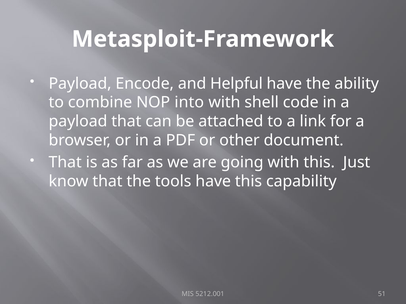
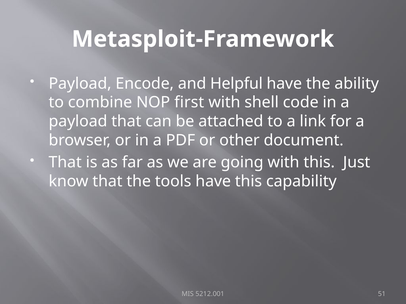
into: into -> first
